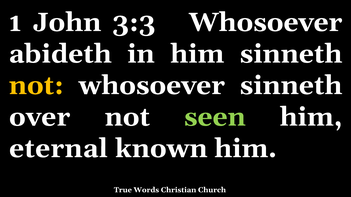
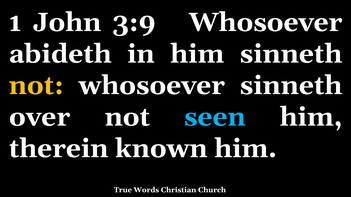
3:3: 3:3 -> 3:9
seen colour: light green -> light blue
eternal: eternal -> therein
